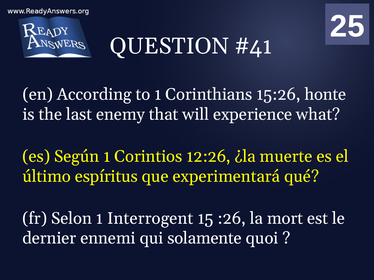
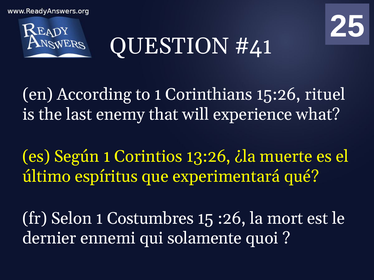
honte: honte -> rituel
12:26: 12:26 -> 13:26
Interrogent: Interrogent -> Costumbres
